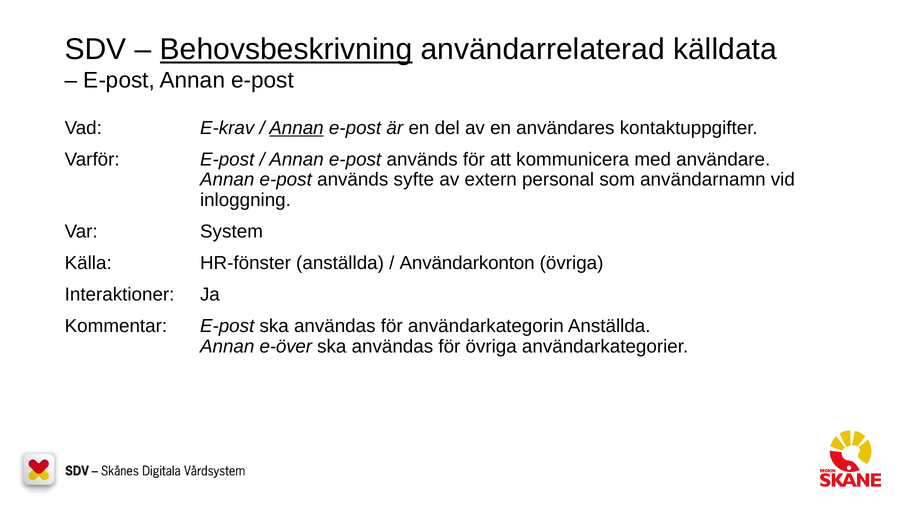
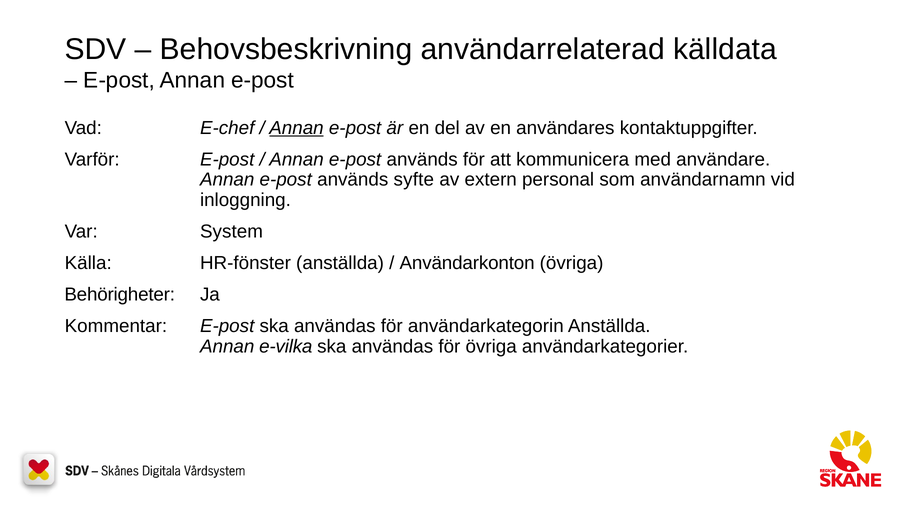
Behovsbeskrivning underline: present -> none
E-krav: E-krav -> E-chef
Interaktioner: Interaktioner -> Behörigheter
e-över: e-över -> e-vilka
